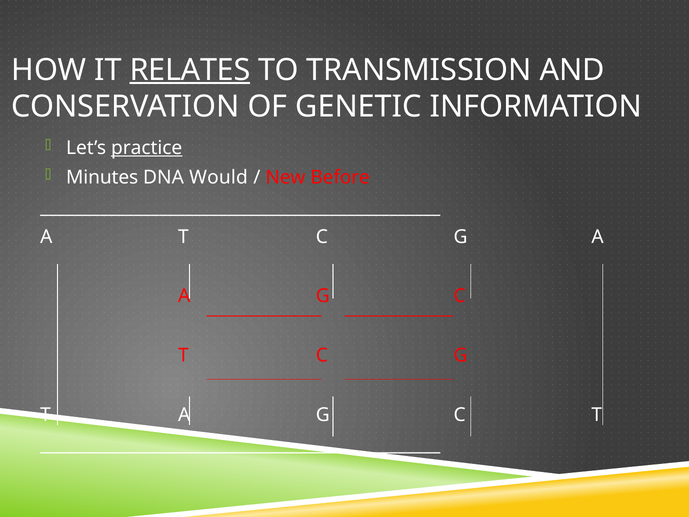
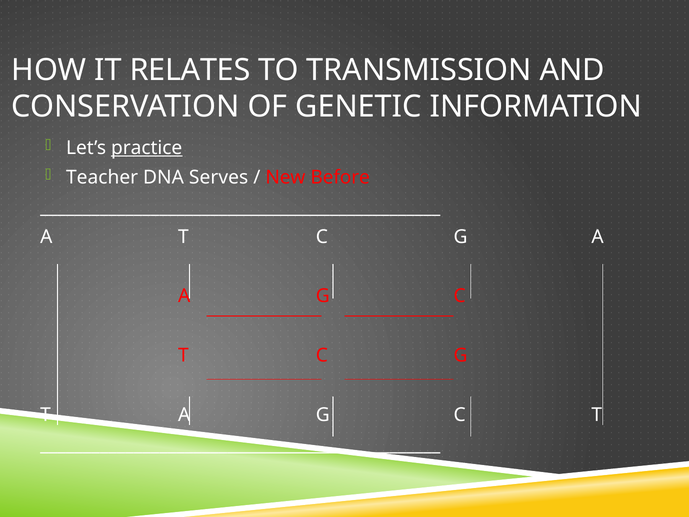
RELATES underline: present -> none
Minutes: Minutes -> Teacher
Would: Would -> Serves
